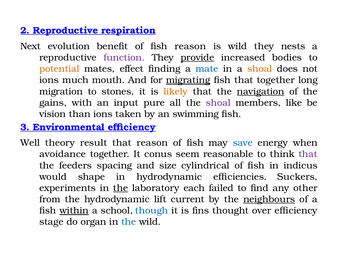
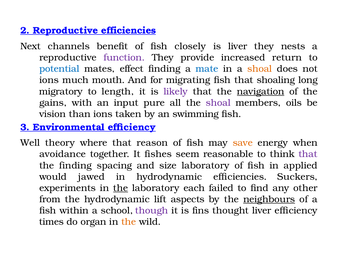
Reproductive respiration: respiration -> efficiencies
evolution: evolution -> channels
fish reason: reason -> closely
is wild: wild -> liver
provide underline: present -> none
bodies: bodies -> return
potential colour: orange -> blue
migrating underline: present -> none
that together: together -> shoaling
migration: migration -> migratory
stones: stones -> length
likely colour: orange -> purple
like: like -> oils
result: result -> where
save colour: blue -> orange
conus: conus -> fishes
the feeders: feeders -> finding
size cylindrical: cylindrical -> laboratory
indicus: indicus -> applied
shape: shape -> jawed
current: current -> aspects
within underline: present -> none
though colour: blue -> purple
thought over: over -> liver
stage: stage -> times
the at (129, 221) colour: blue -> orange
